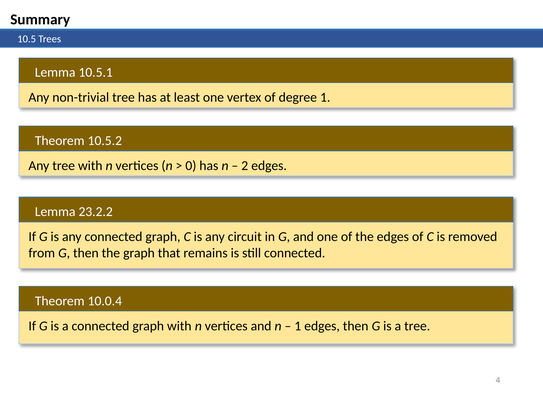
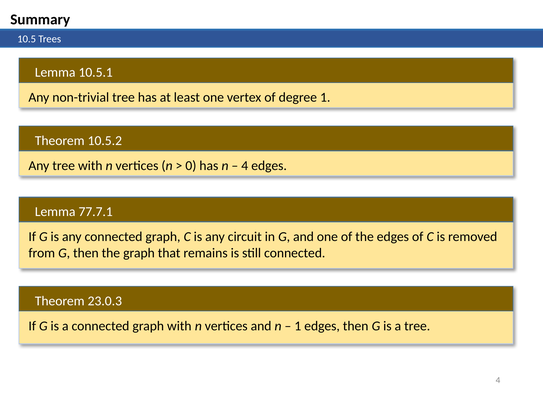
2 at (245, 166): 2 -> 4
23.2.2: 23.2.2 -> 77.7.1
10.0.4: 10.0.4 -> 23.0.3
